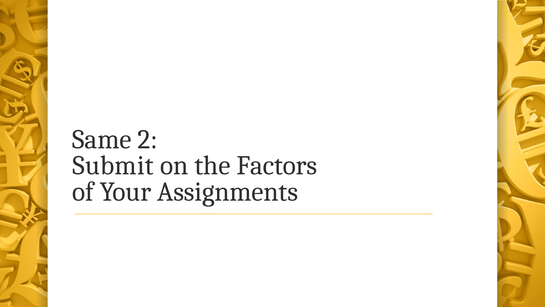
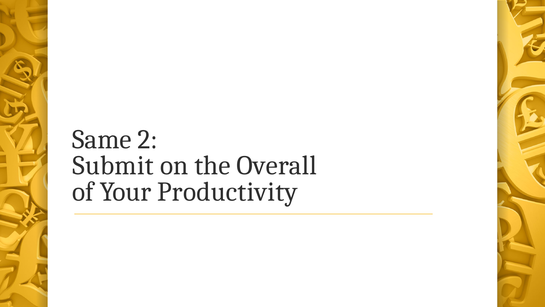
Factors: Factors -> Overall
Assignments: Assignments -> Productivity
